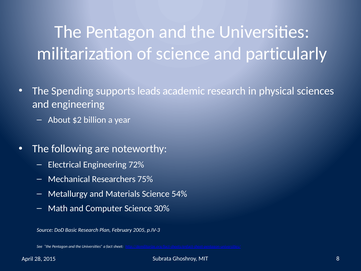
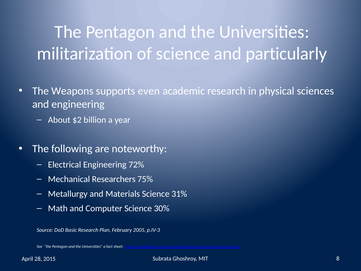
Spending: Spending -> Weapons
leads: leads -> even
54%: 54% -> 31%
